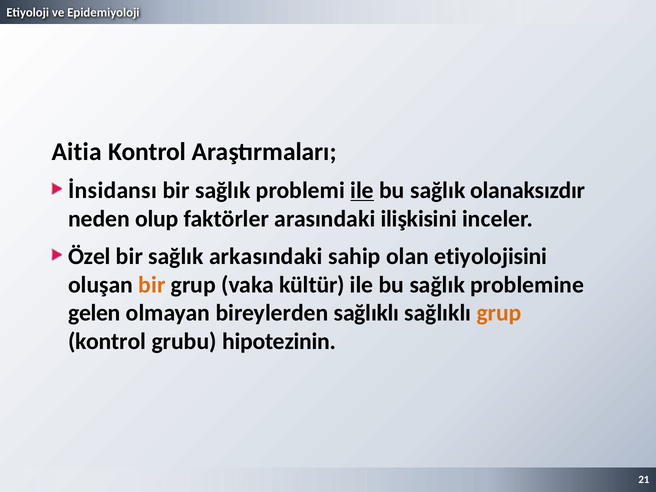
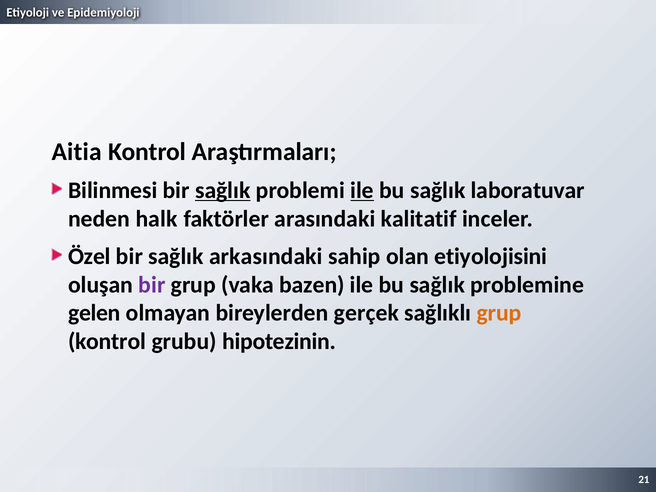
İnsidansı: İnsidansı -> Bilinmesi
sağlık at (223, 190) underline: none -> present
olanaksızdır: olanaksızdır -> laboratuvar
olup: olup -> halk
ilişkisini: ilişkisini -> kalitatif
bir at (152, 285) colour: orange -> purple
kültür: kültür -> bazen
bireylerden sağlıklı: sağlıklı -> gerçek
